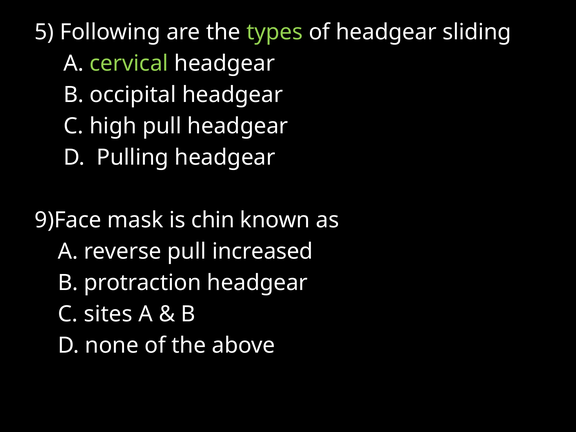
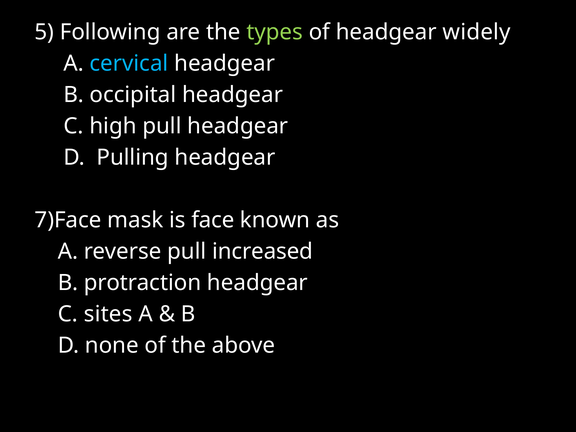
sliding: sliding -> widely
cervical colour: light green -> light blue
9)Face: 9)Face -> 7)Face
chin: chin -> face
